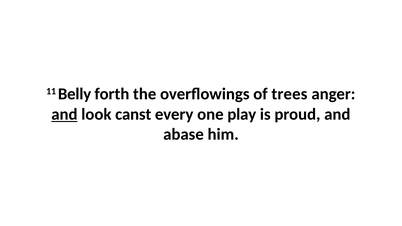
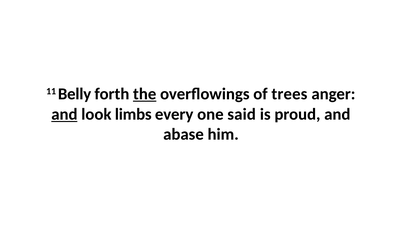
the underline: none -> present
canst: canst -> limbs
play: play -> said
